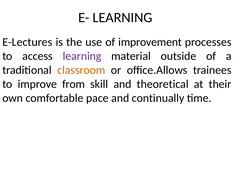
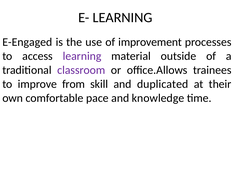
E-Lectures: E-Lectures -> E-Engaged
classroom colour: orange -> purple
theoretical: theoretical -> duplicated
continually: continually -> knowledge
